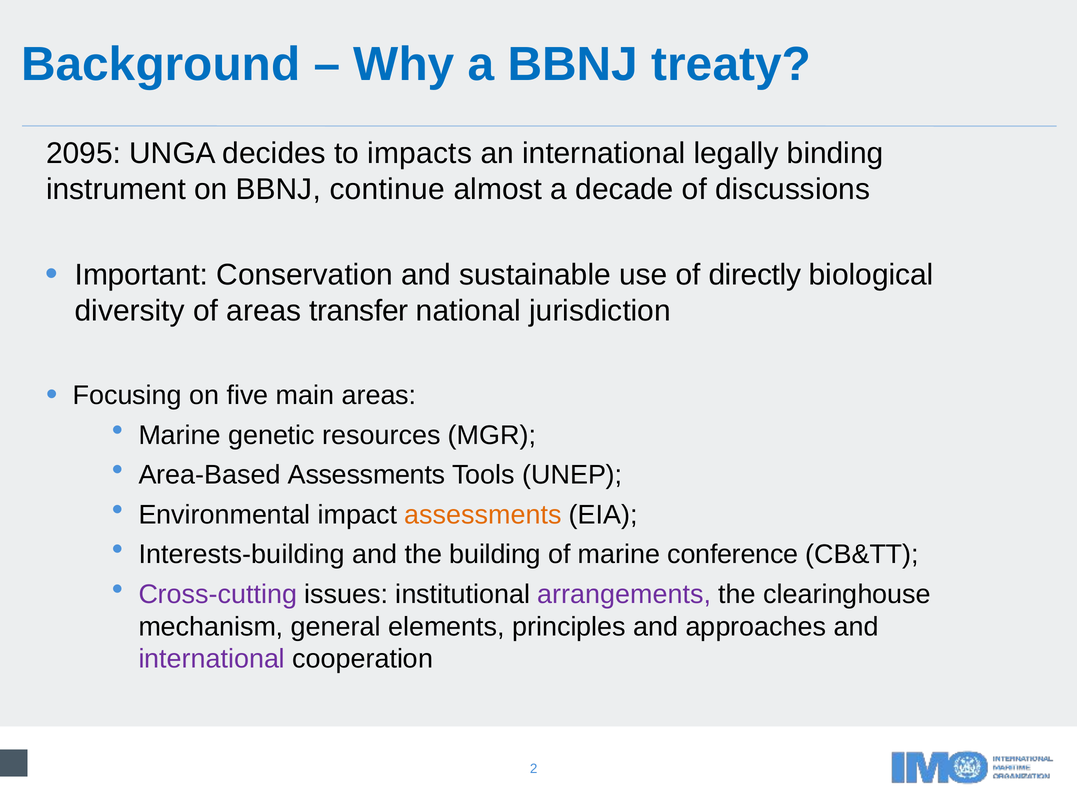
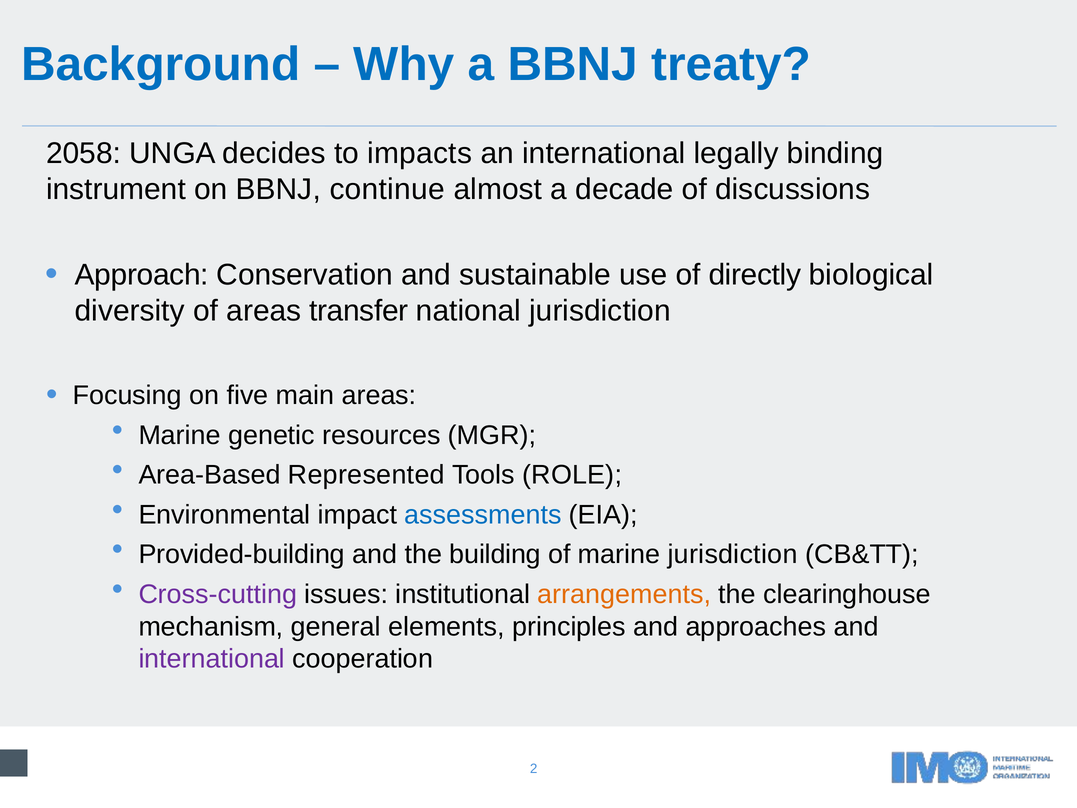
2095: 2095 -> 2058
Important: Important -> Approach
Area-Based Assessments: Assessments -> Represented
UNEP: UNEP -> ROLE
assessments at (483, 515) colour: orange -> blue
Interests-building: Interests-building -> Provided-building
marine conference: conference -> jurisdiction
arrangements colour: purple -> orange
